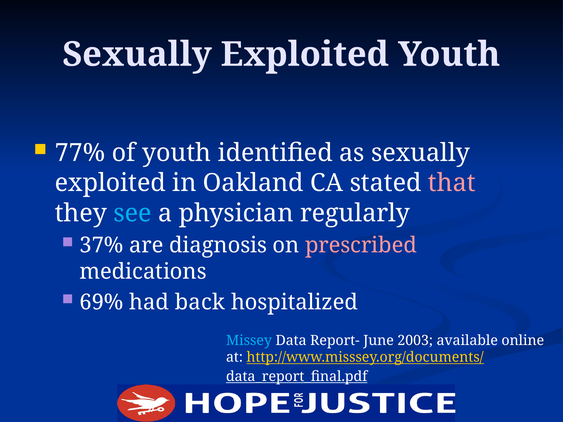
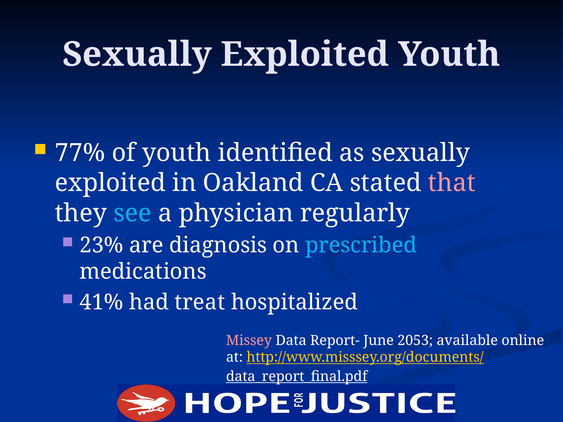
37%: 37% -> 23%
prescribed colour: pink -> light blue
69%: 69% -> 41%
back: back -> treat
Missey colour: light blue -> pink
2003: 2003 -> 2053
